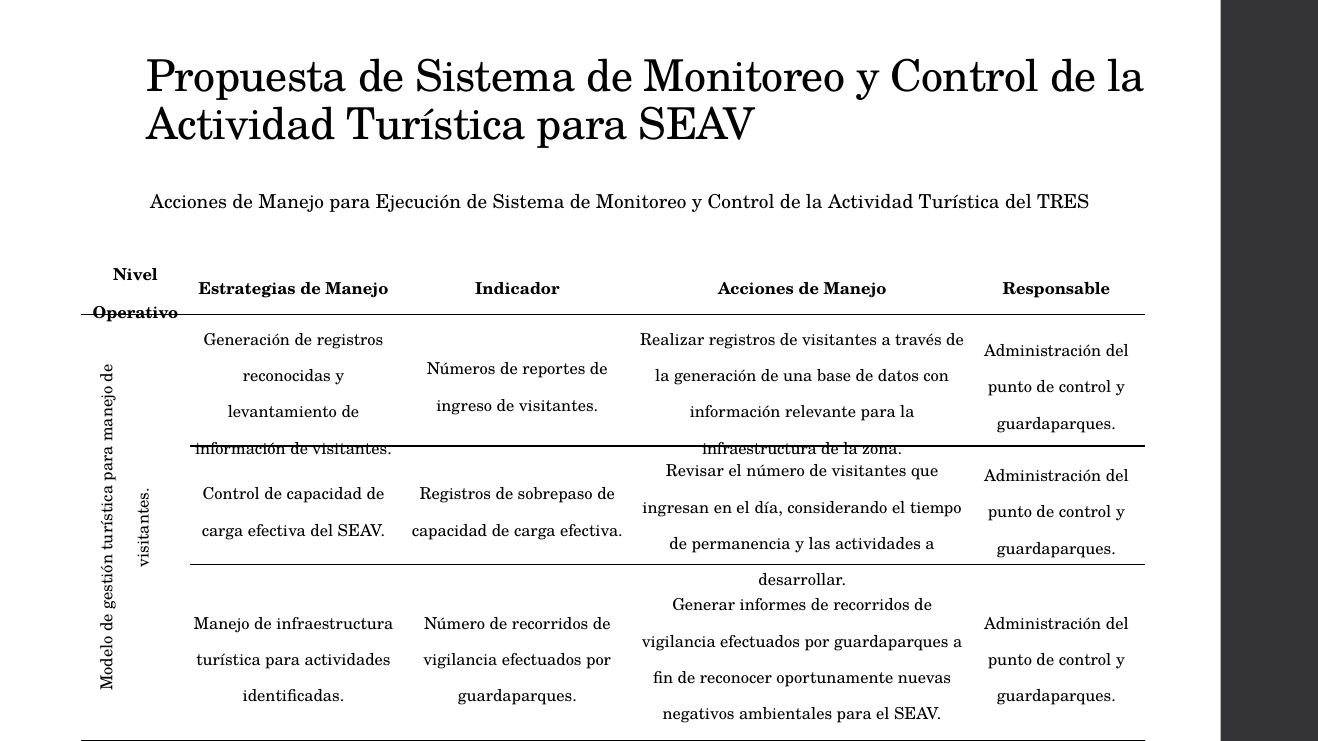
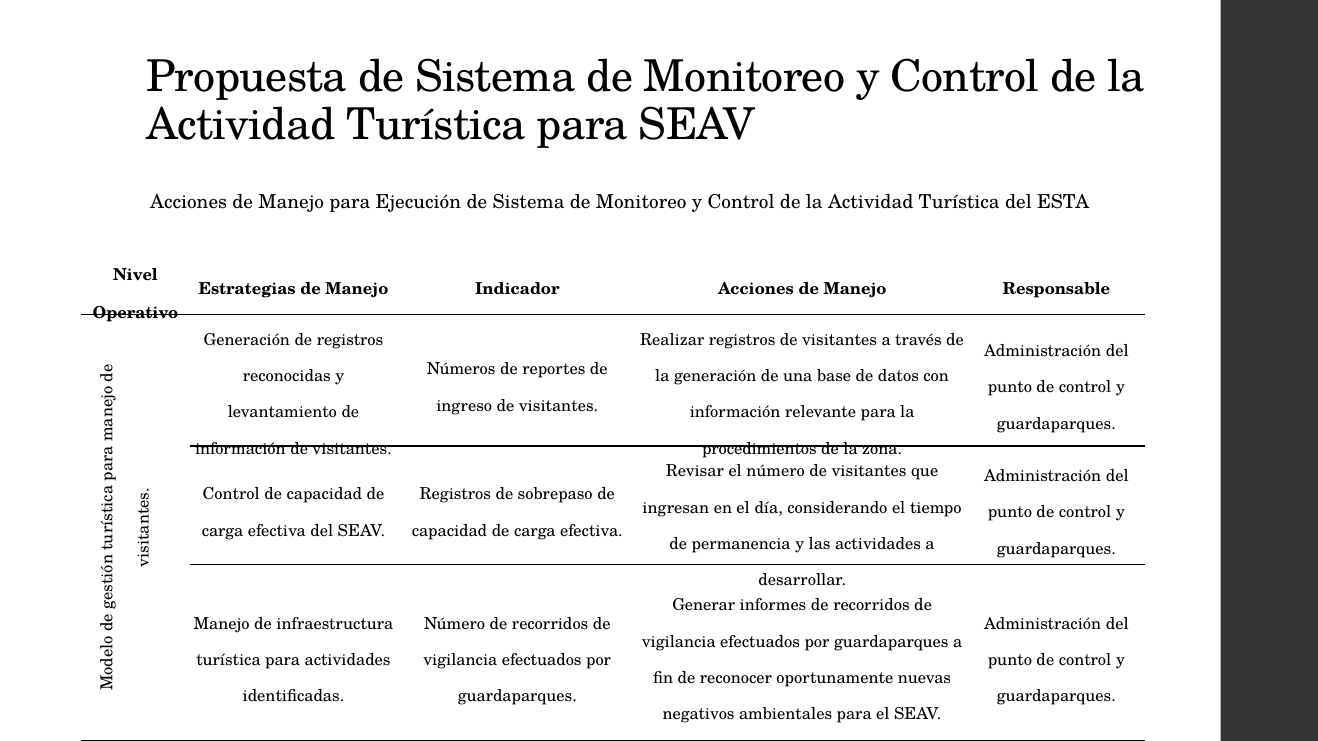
TRES: TRES -> ESTA
infraestructura at (759, 449): infraestructura -> procedimientos
